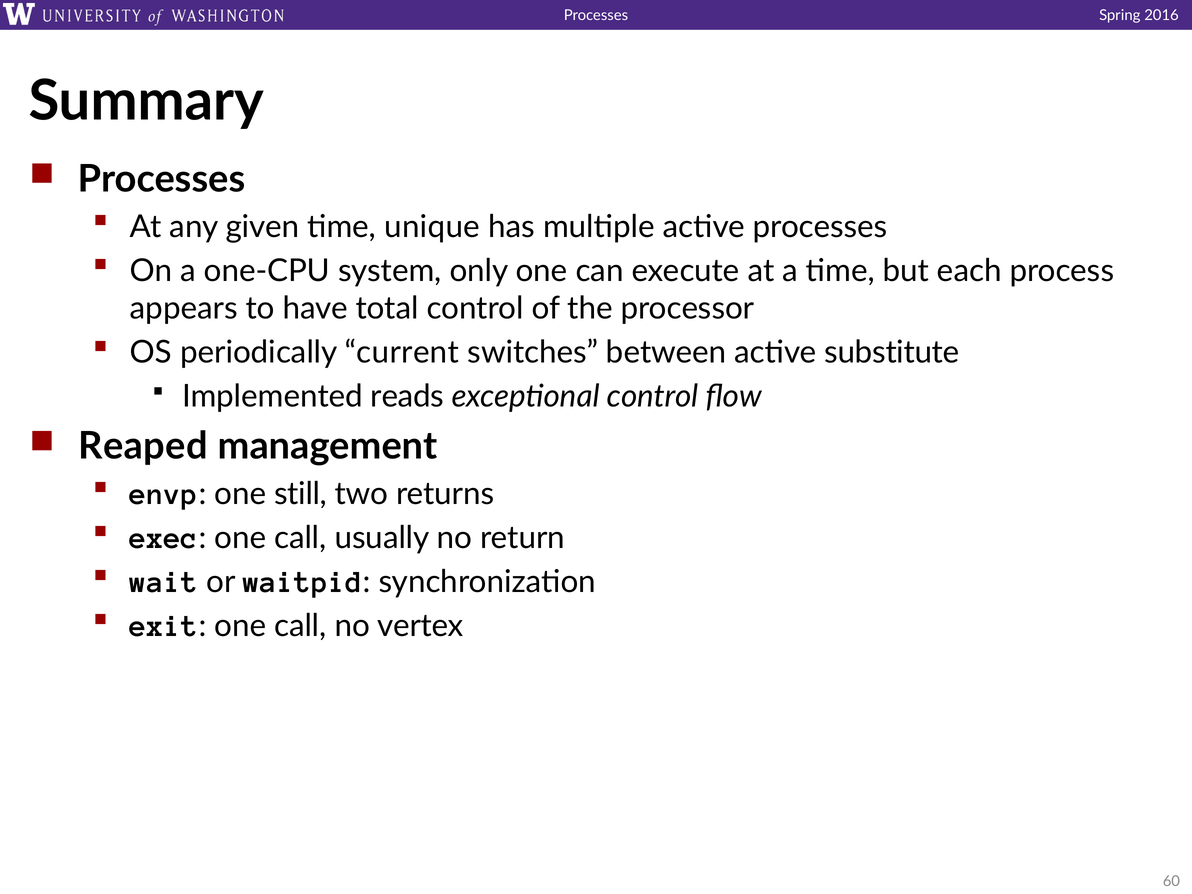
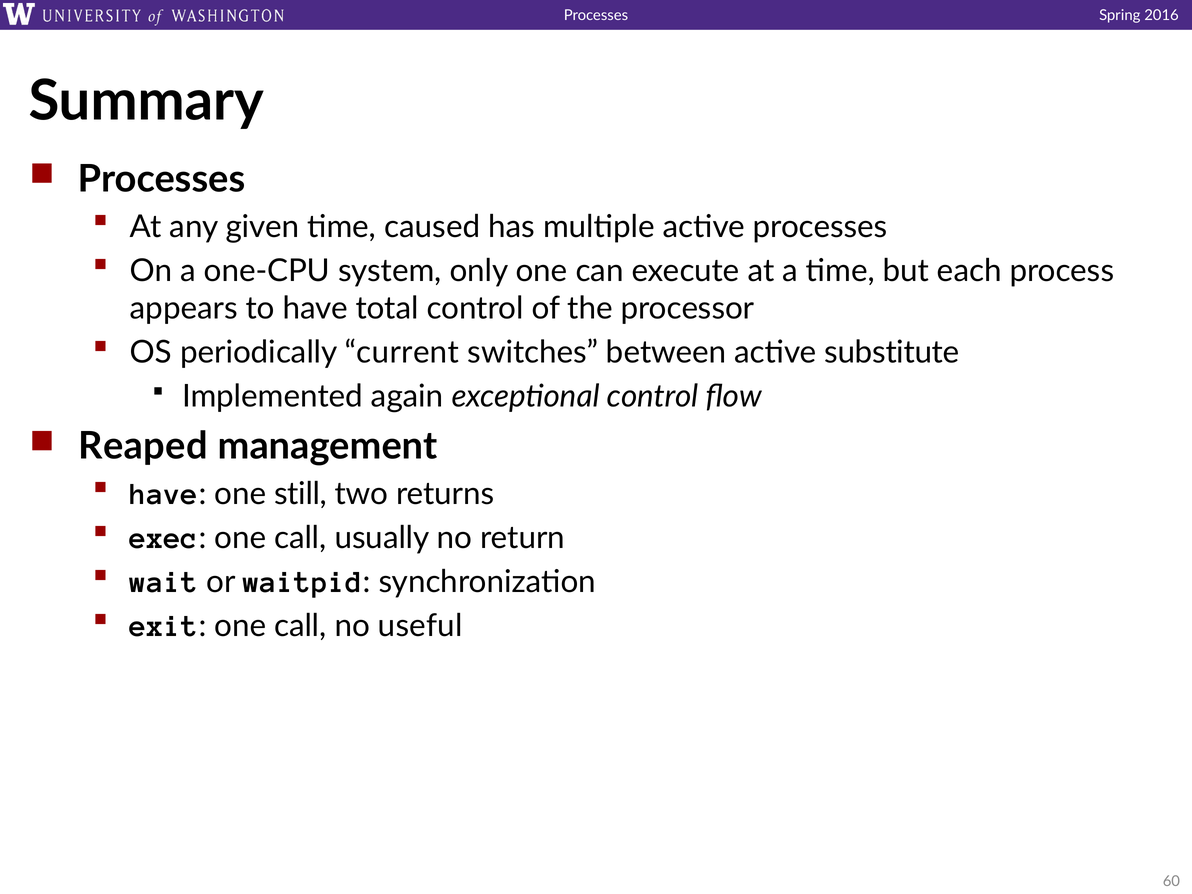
unique: unique -> caused
reads: reads -> again
envp at (164, 494): envp -> have
vertex: vertex -> useful
